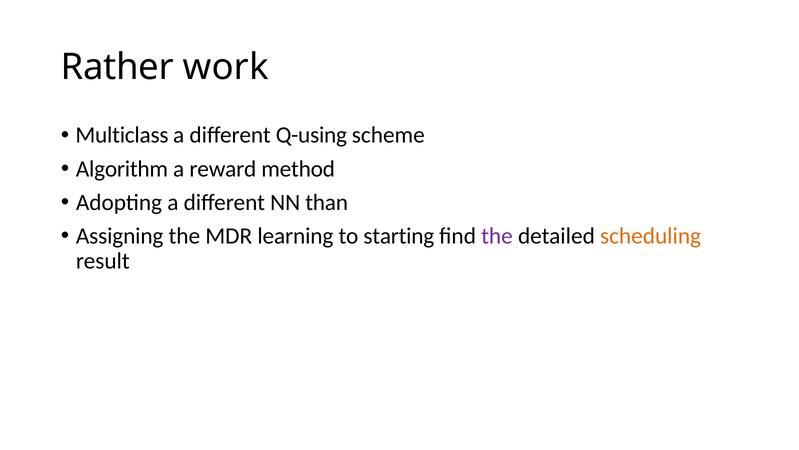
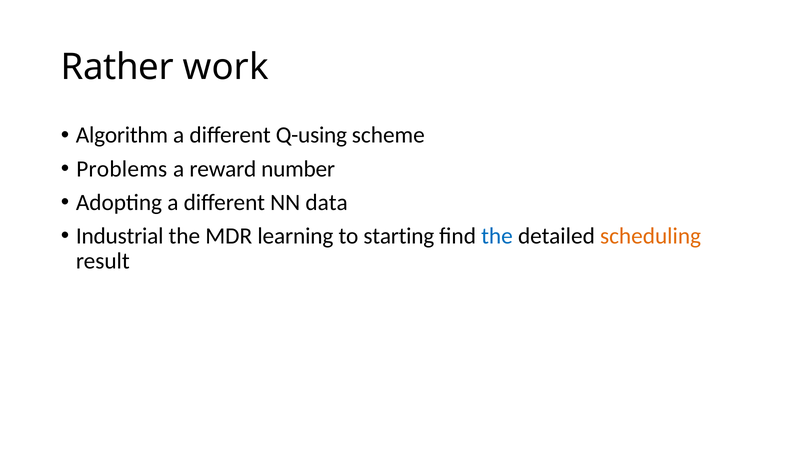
Multiclass: Multiclass -> Algorithm
Algorithm: Algorithm -> Problems
method: method -> number
than: than -> data
Assigning: Assigning -> Industrial
the at (497, 236) colour: purple -> blue
